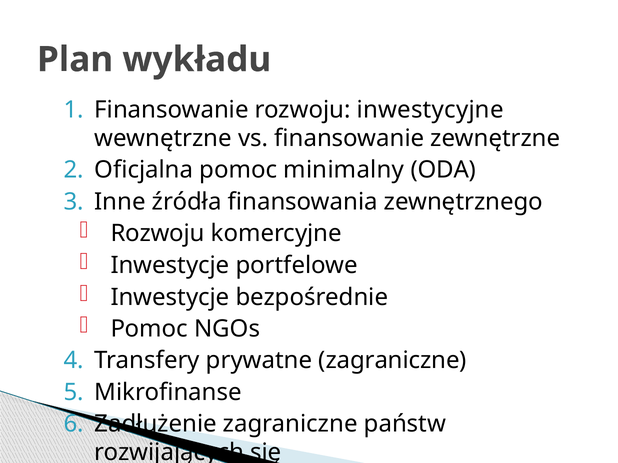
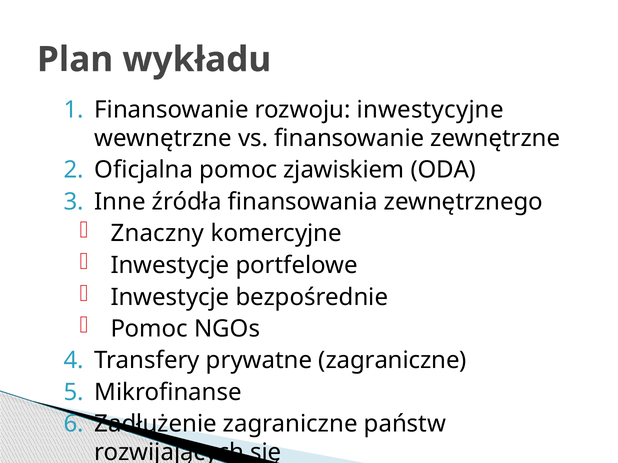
minimalny: minimalny -> zjawiskiem
Rozwoju at (158, 234): Rozwoju -> Znaczny
